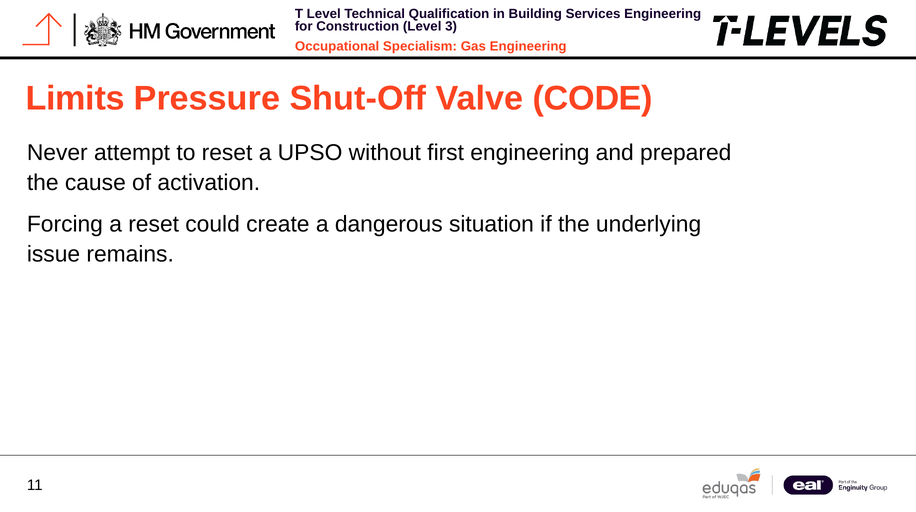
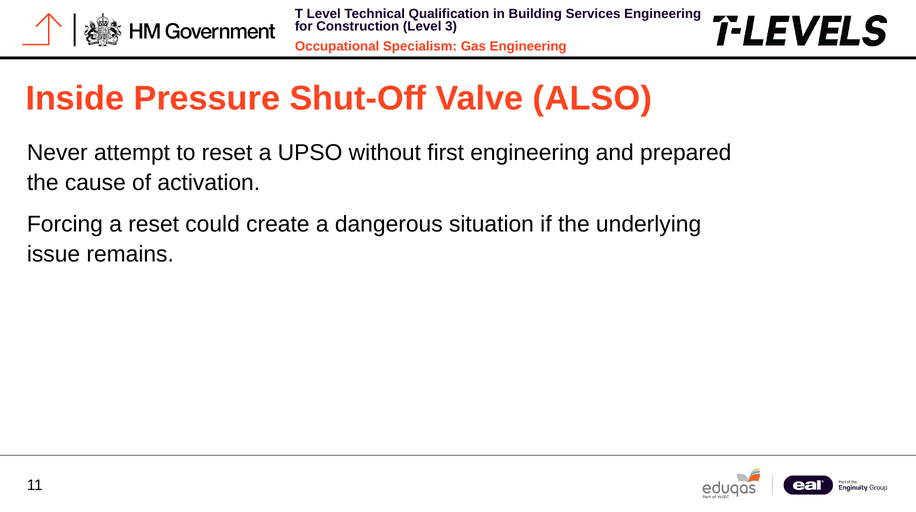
Limits: Limits -> Inside
CODE: CODE -> ALSO
